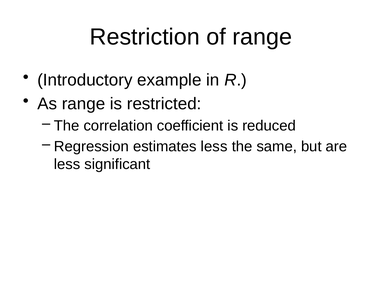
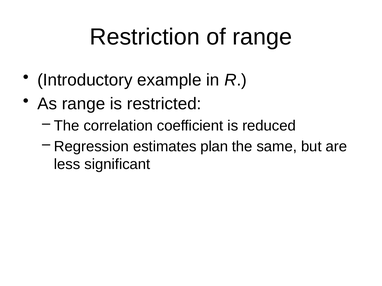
estimates less: less -> plan
